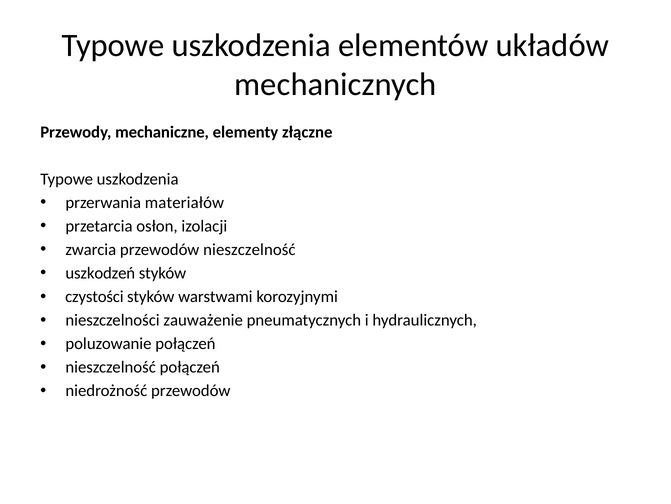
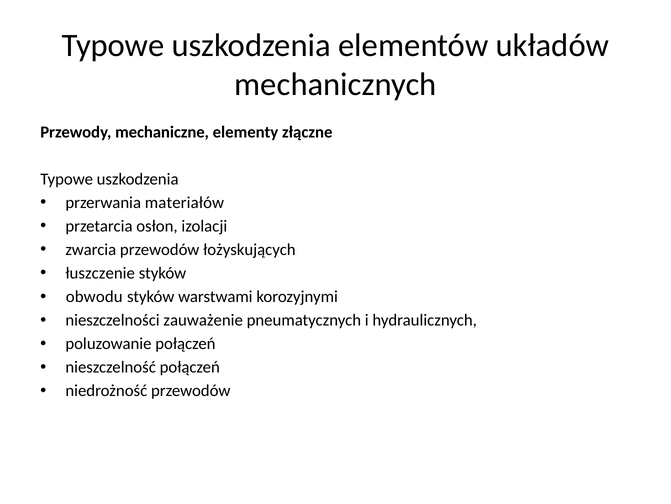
przewodów nieszczelność: nieszczelność -> łożyskujących
uszkodzeń: uszkodzeń -> łuszczenie
czystości: czystości -> obwodu
